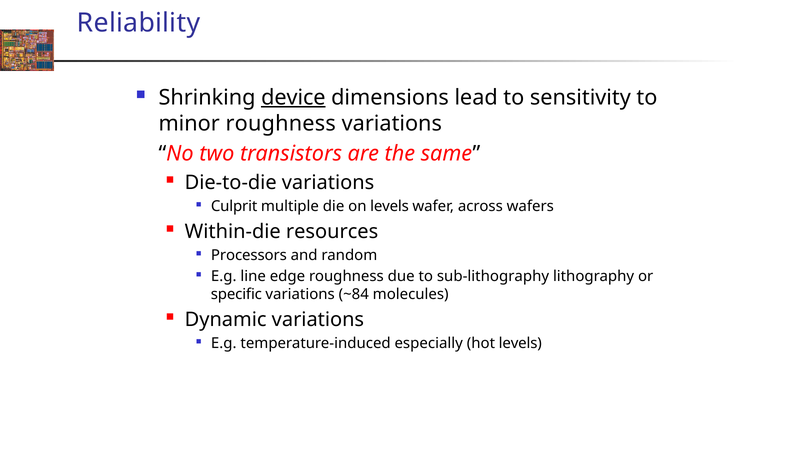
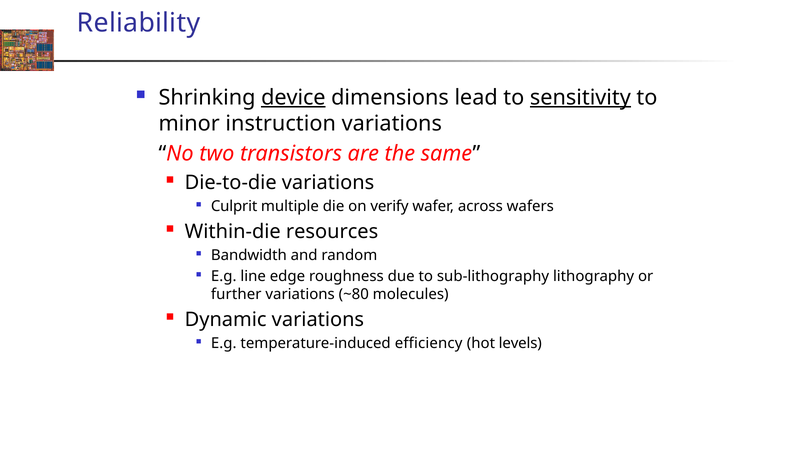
sensitivity underline: none -> present
minor roughness: roughness -> instruction
on levels: levels -> verify
Processors: Processors -> Bandwidth
specific: specific -> further
~84: ~84 -> ~80
especially: especially -> efficiency
